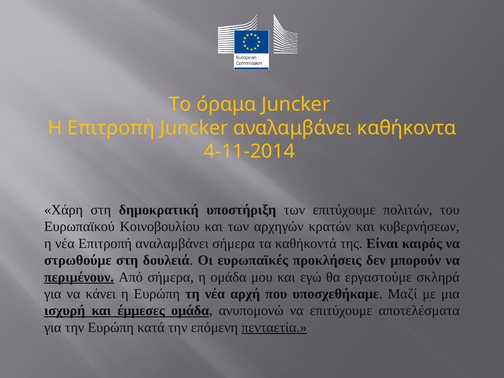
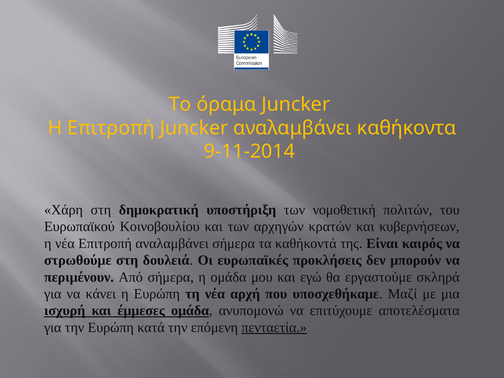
4-11-2014: 4-11-2014 -> 9-11-2014
των επιτύχουμε: επιτύχουμε -> νομοθετική
περιμένουν underline: present -> none
